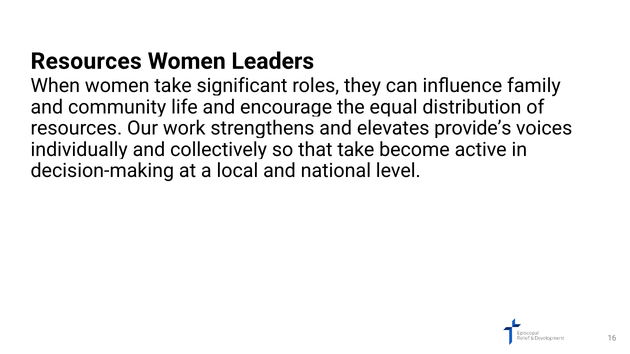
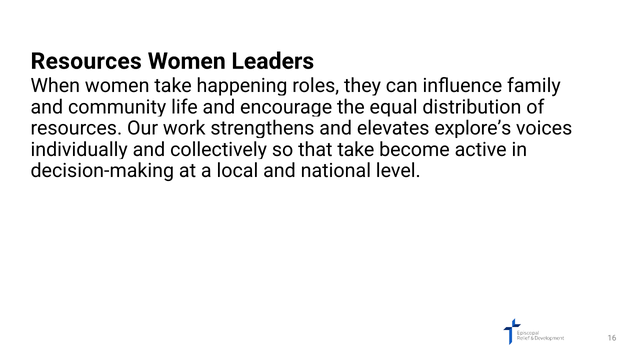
significant: significant -> happening
provide’s: provide’s -> explore’s
